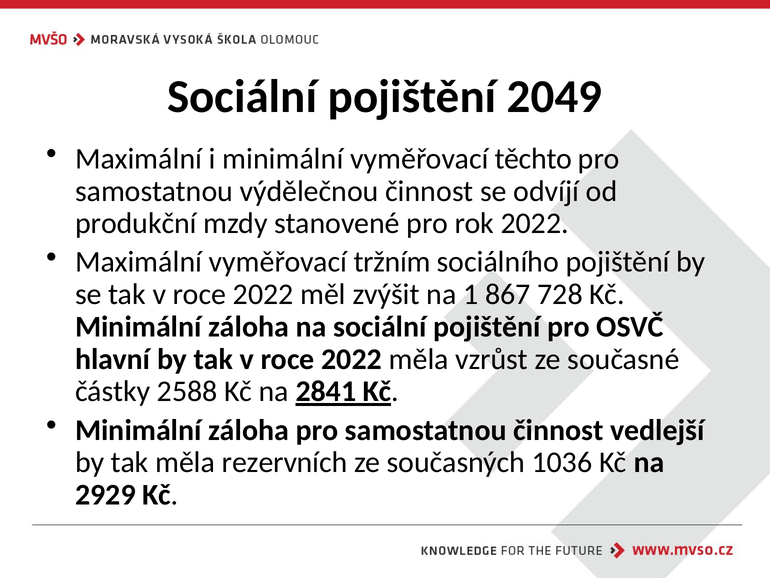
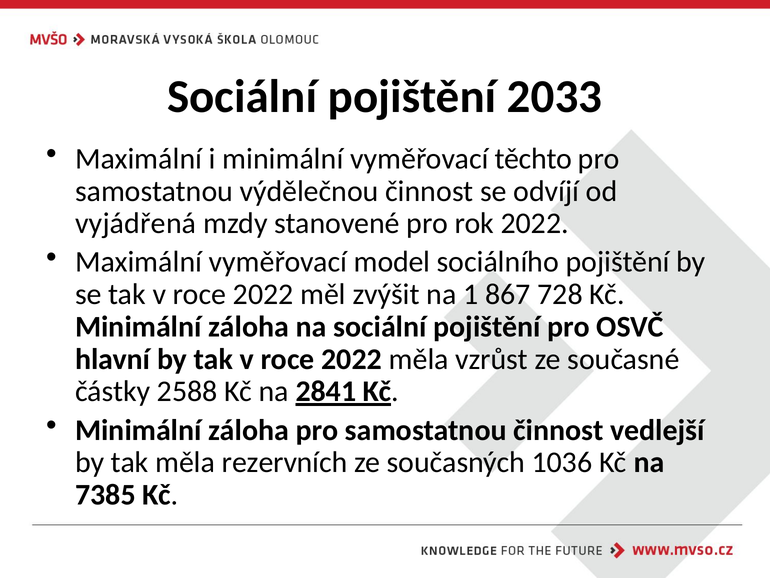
2049: 2049 -> 2033
produkční: produkční -> vyjádřená
tržním: tržním -> model
2929: 2929 -> 7385
